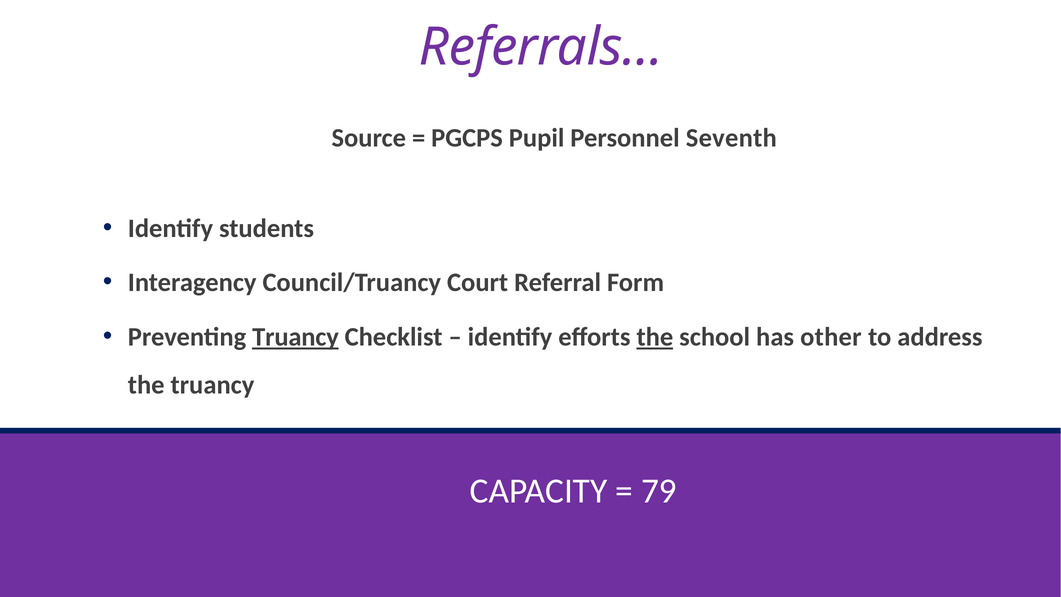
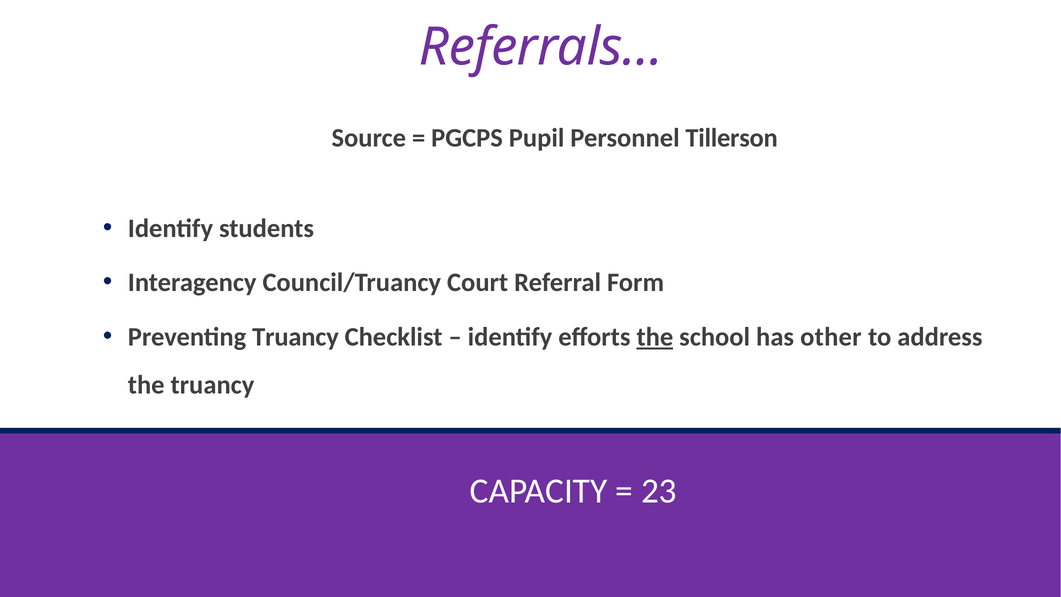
Seventh: Seventh -> Tillerson
Truancy at (296, 337) underline: present -> none
79: 79 -> 23
